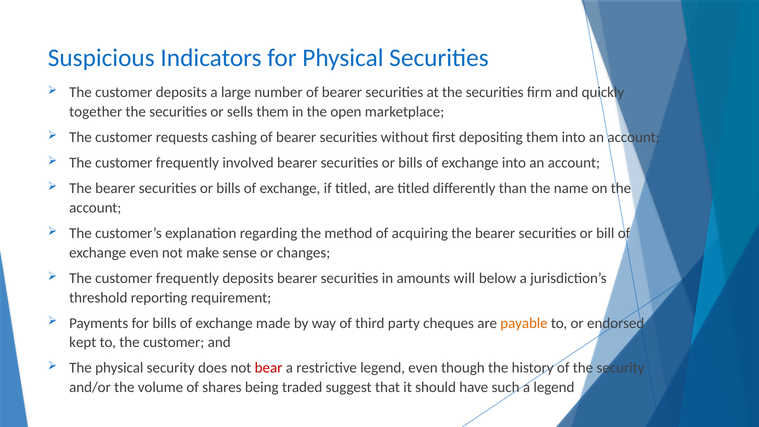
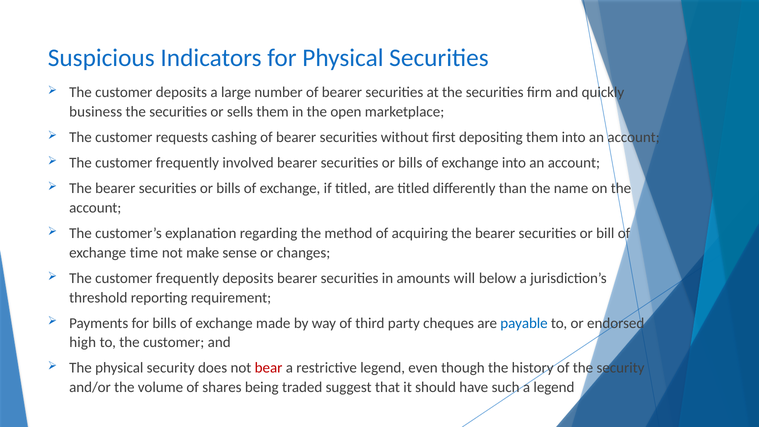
together: together -> business
exchange even: even -> time
payable colour: orange -> blue
kept: kept -> high
